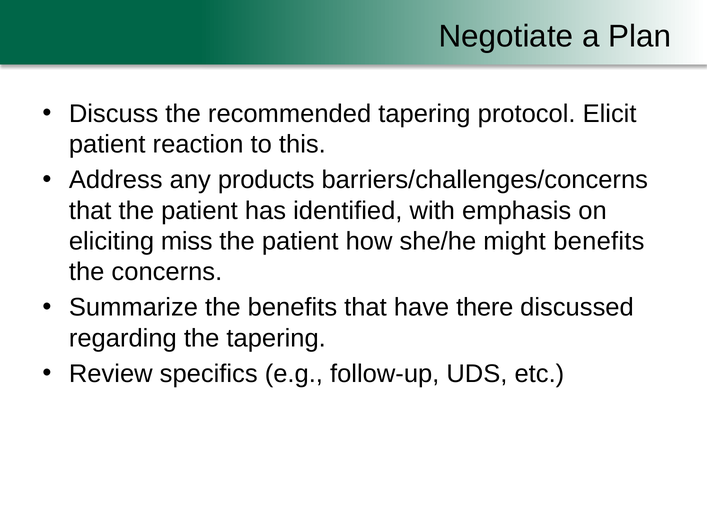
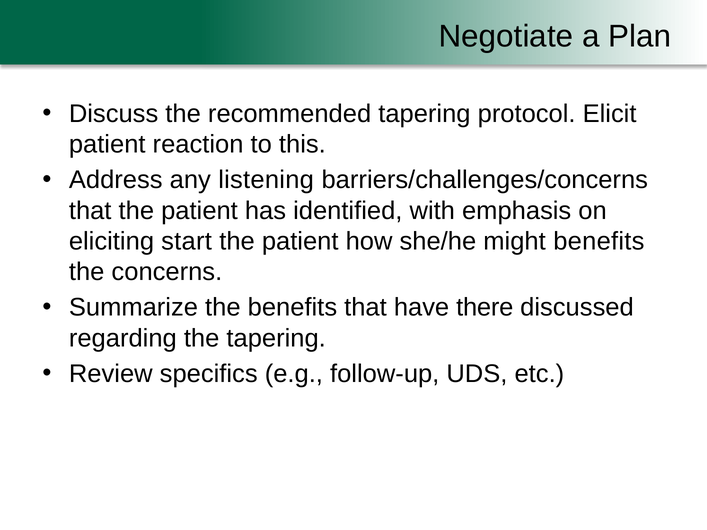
products: products -> listening
miss: miss -> start
